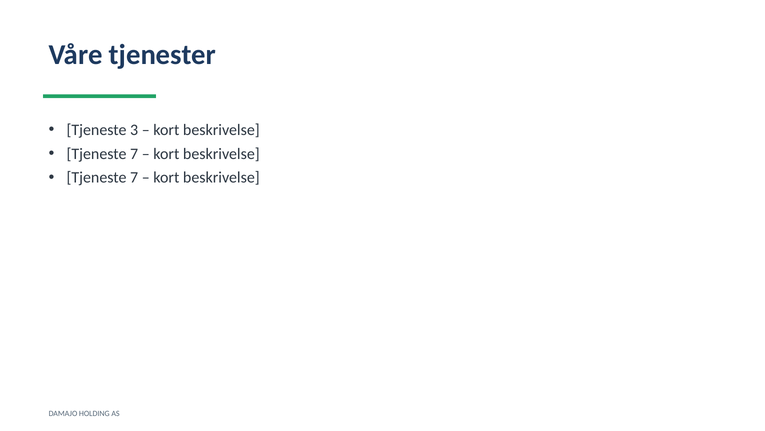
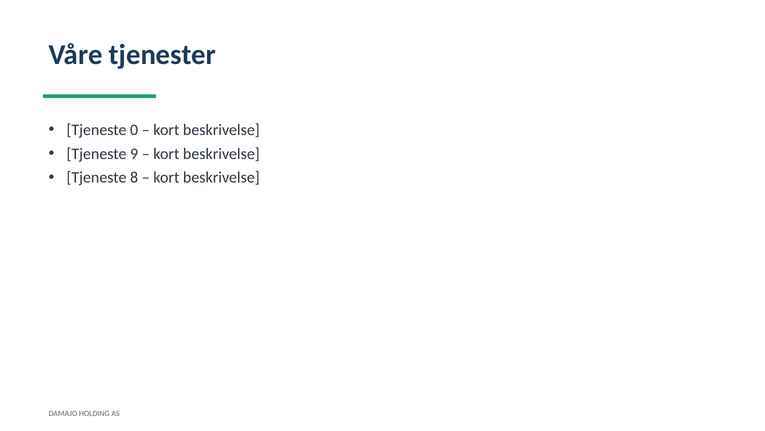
3: 3 -> 0
7 at (134, 153): 7 -> 9
7 at (134, 177): 7 -> 8
